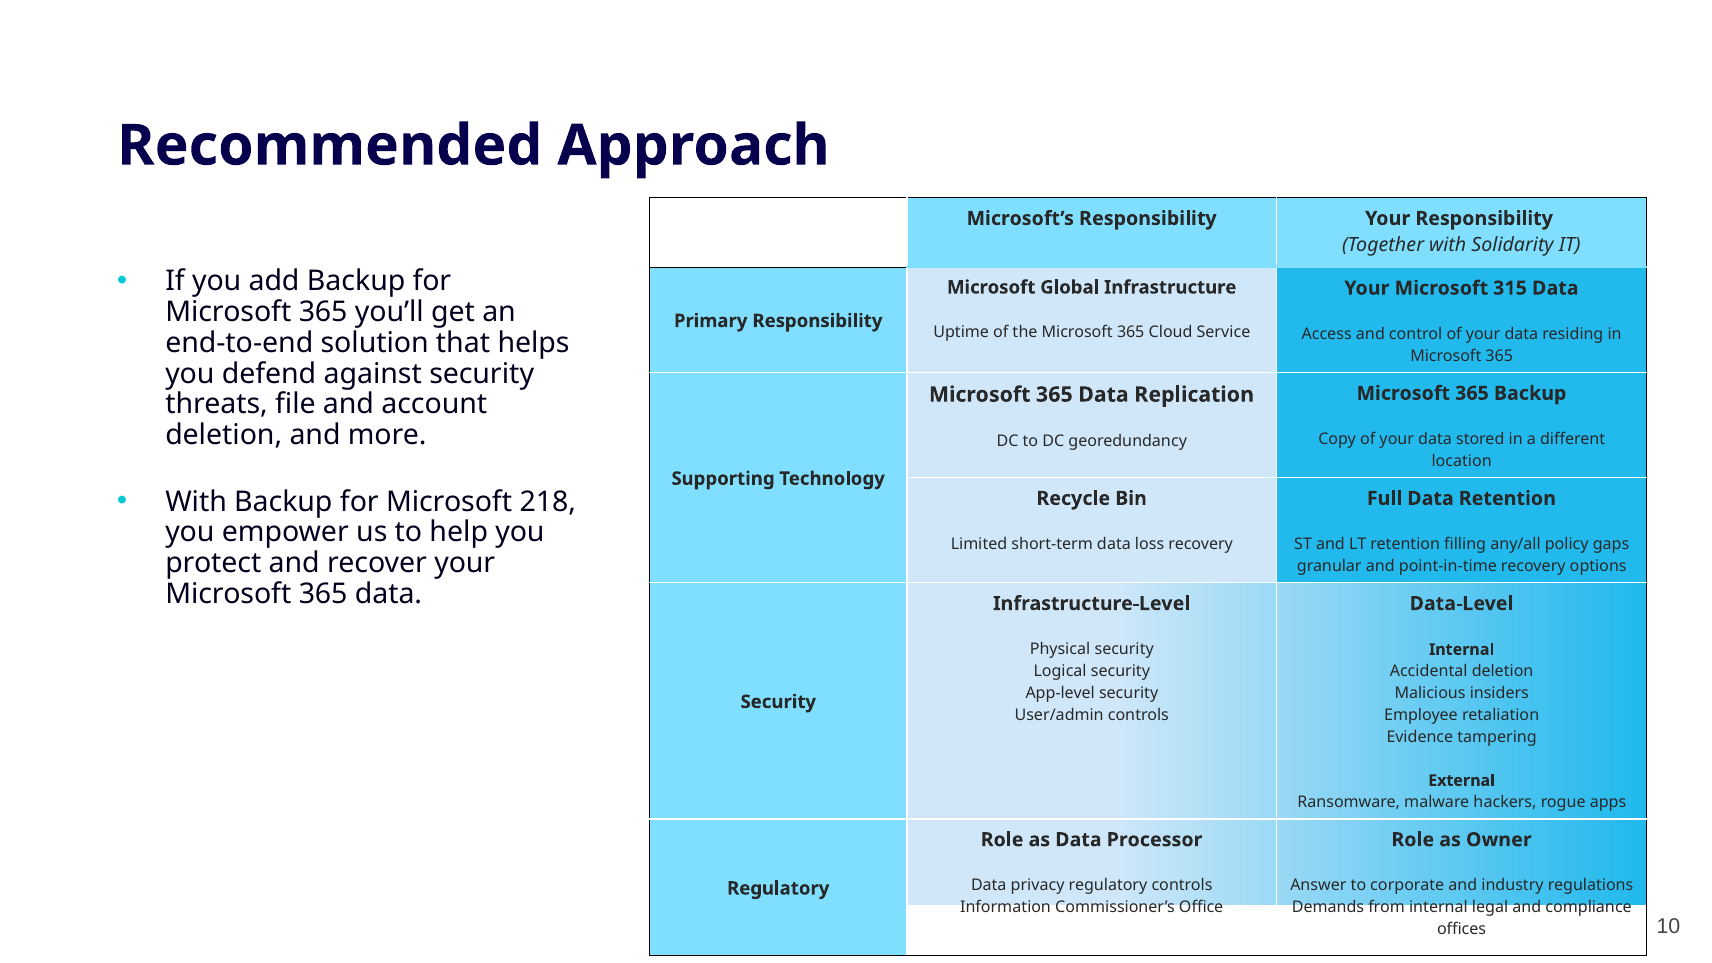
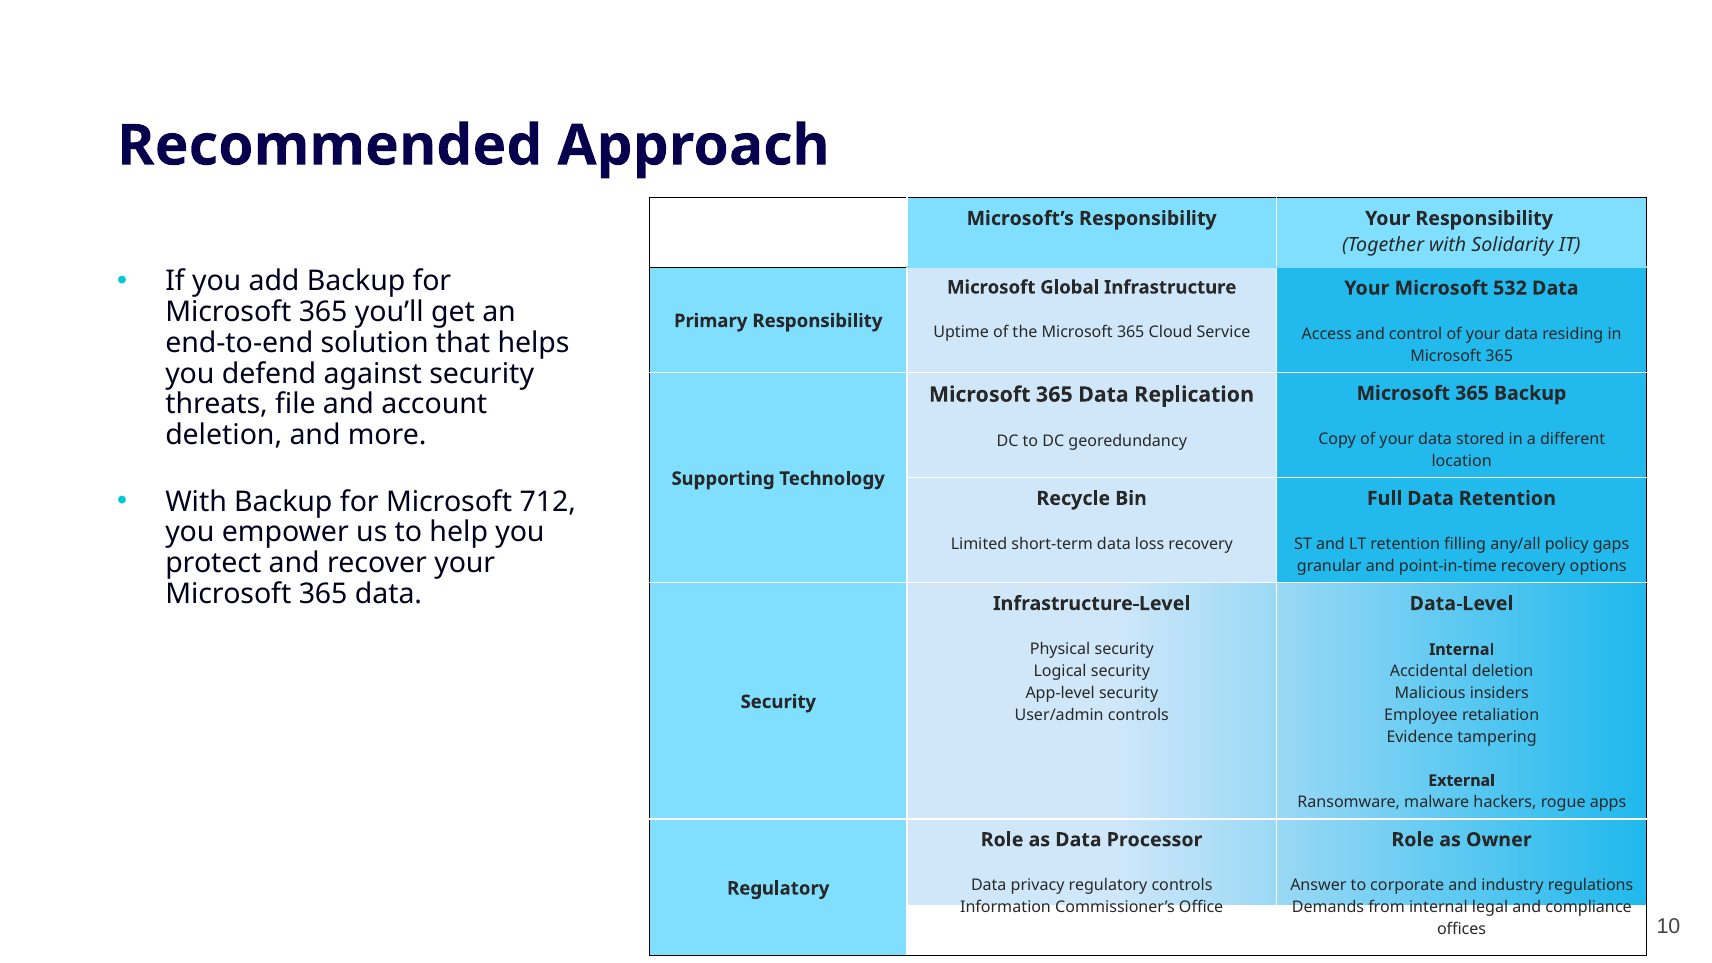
315: 315 -> 532
218: 218 -> 712
